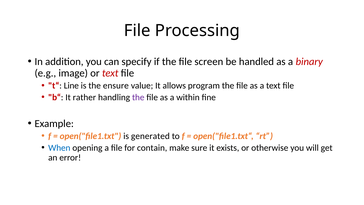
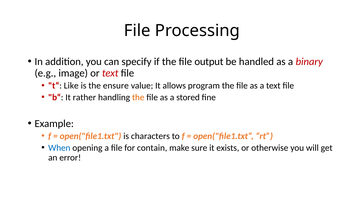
screen: screen -> output
Line: Line -> Like
the at (138, 97) colour: purple -> orange
within: within -> stored
generated: generated -> characters
